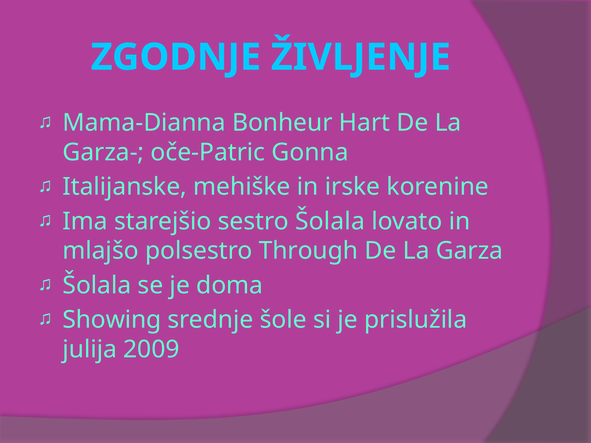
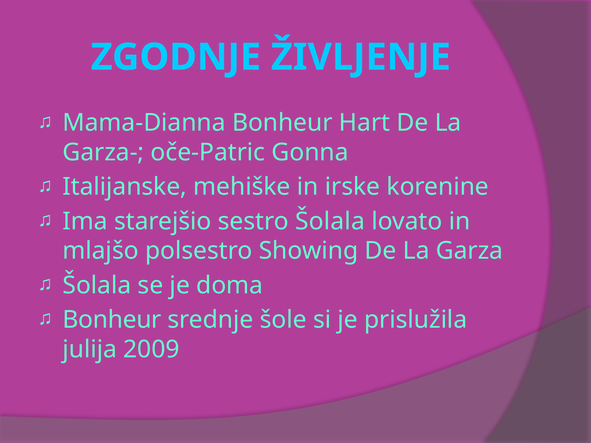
Through: Through -> Showing
Showing at (112, 320): Showing -> Bonheur
